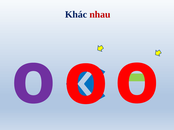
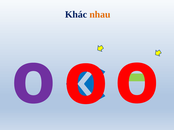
nhau colour: red -> orange
